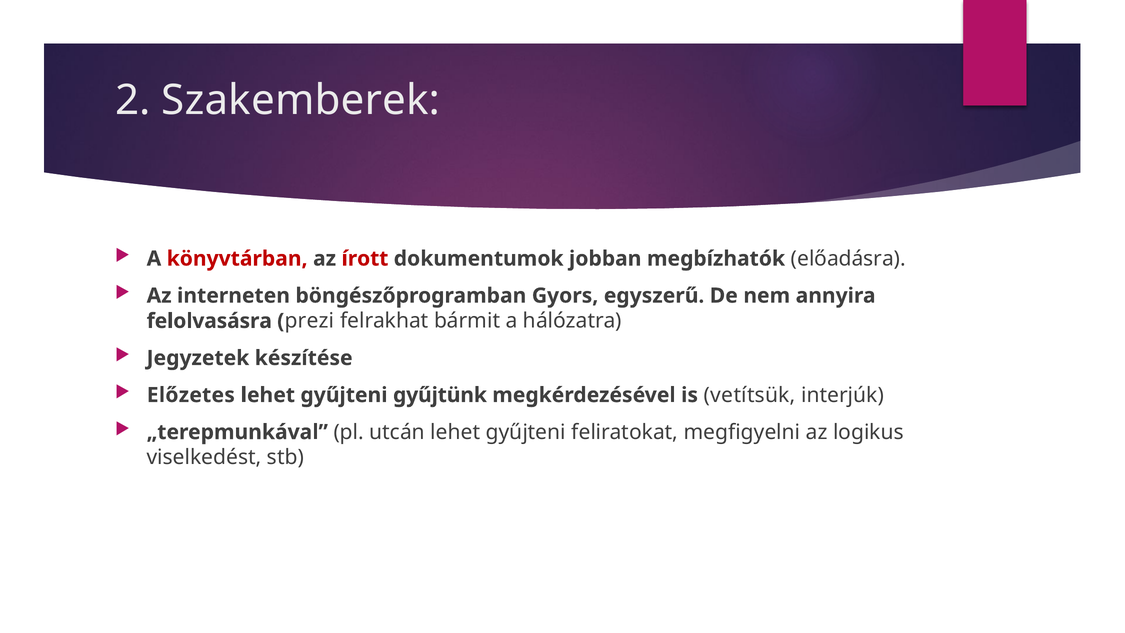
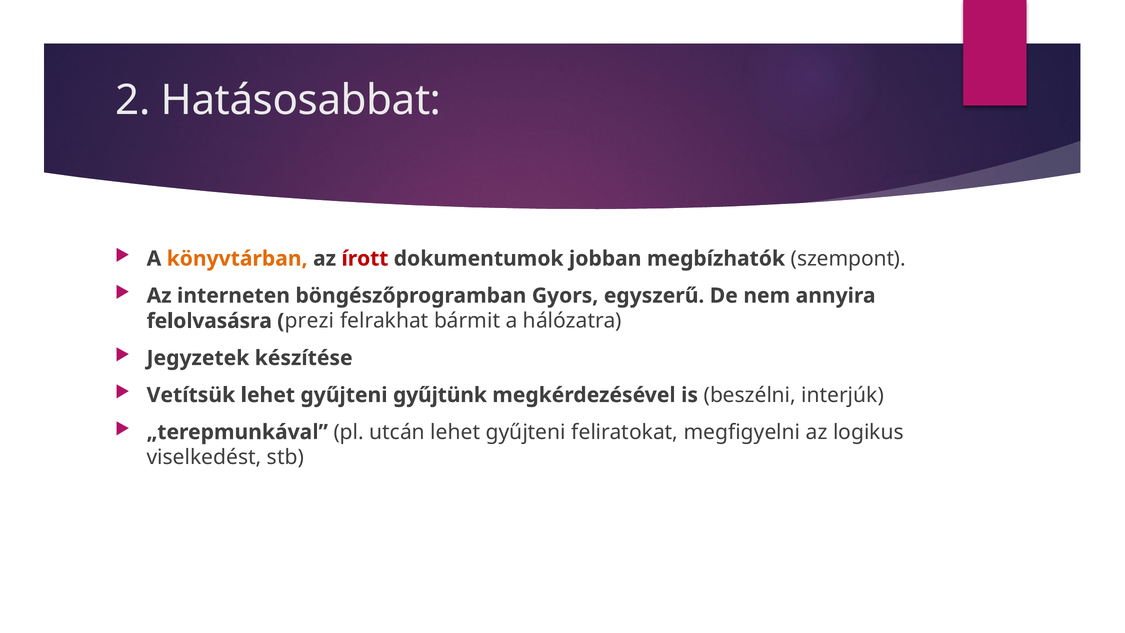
Szakemberek: Szakemberek -> Hatásosabbat
könyvtárban colour: red -> orange
előadásra: előadásra -> szempont
Előzetes: Előzetes -> Vetítsük
vetítsük: vetítsük -> beszélni
